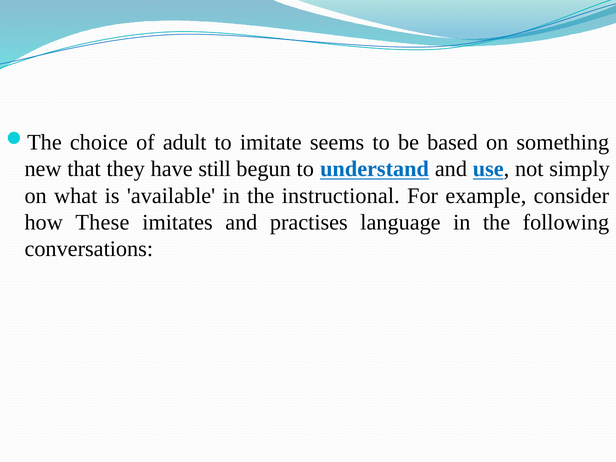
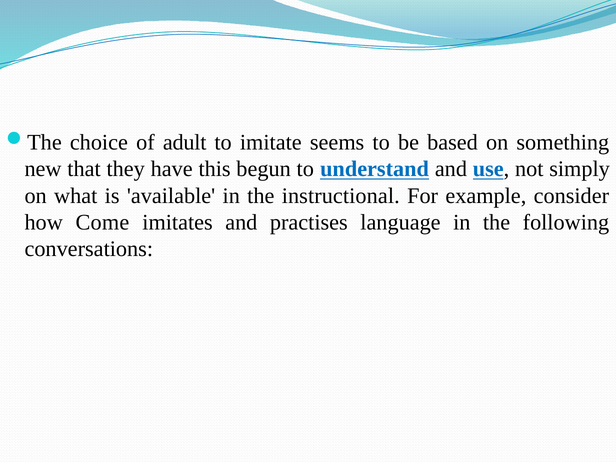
still: still -> this
These: These -> Come
